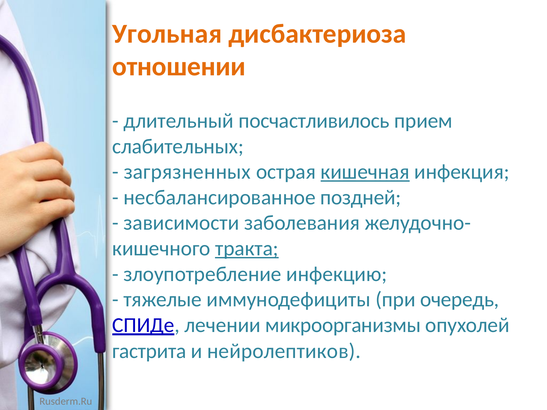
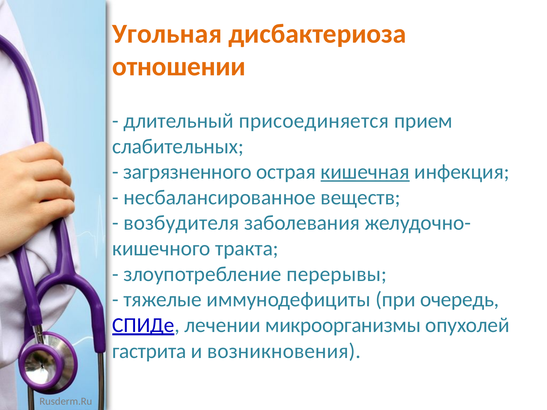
посчастливилось: посчастливилось -> присоединяется
загрязненных: загрязненных -> загрязненного
поздней: поздней -> веществ
зависимости: зависимости -> возбудителя
тракта underline: present -> none
инфекцию: инфекцию -> перерывы
нейролептиков: нейролептиков -> возникновения
